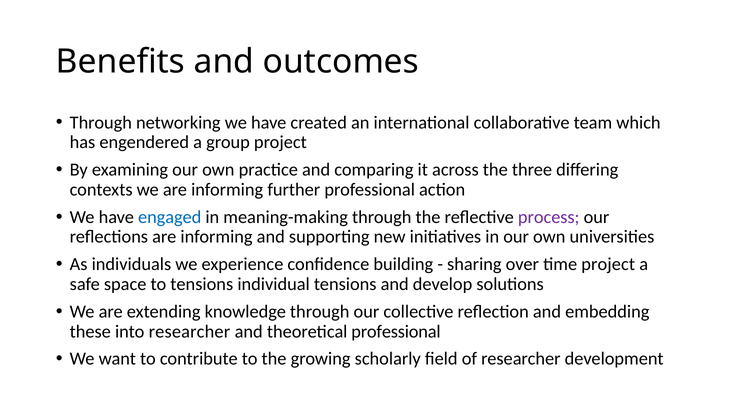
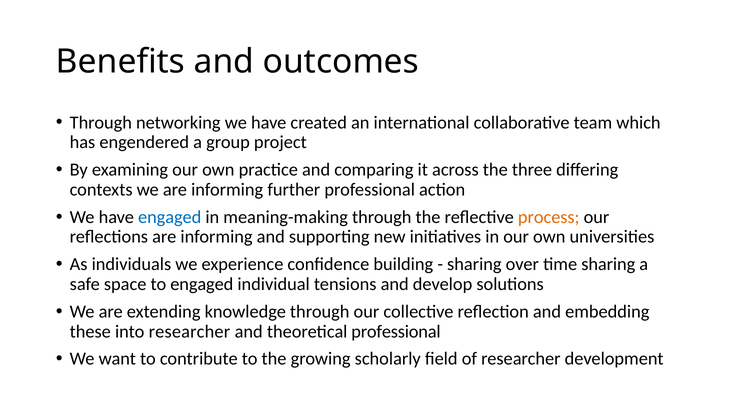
process colour: purple -> orange
time project: project -> sharing
to tensions: tensions -> engaged
